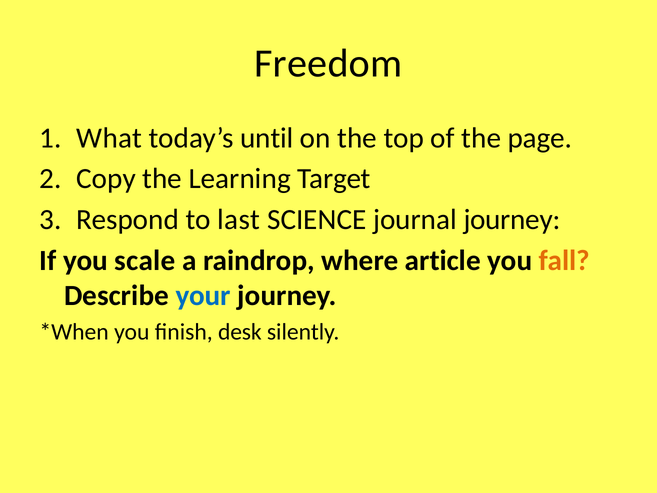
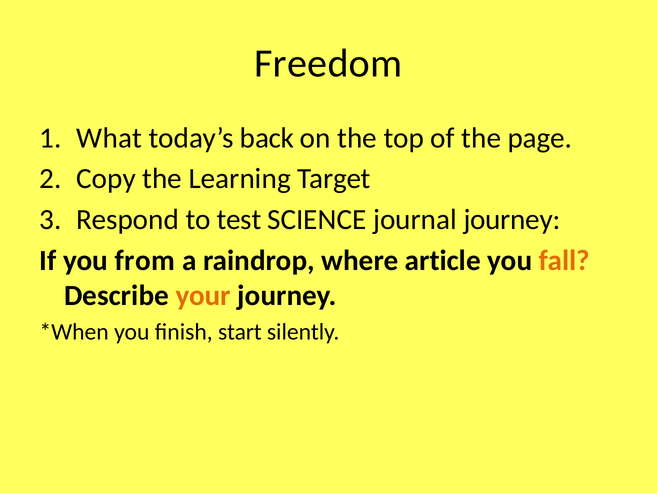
until: until -> back
last: last -> test
scale: scale -> from
your colour: blue -> orange
desk: desk -> start
